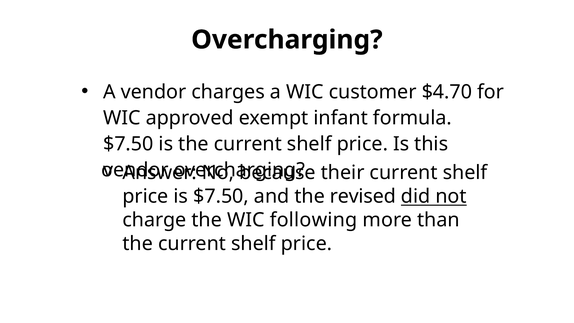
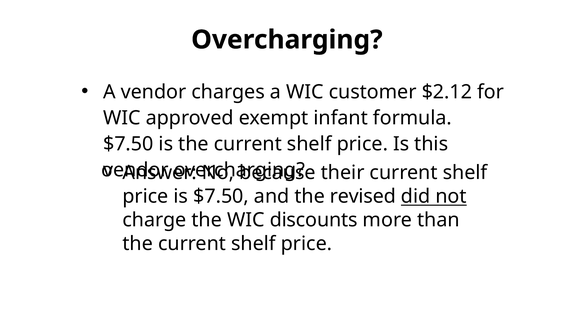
$4.70: $4.70 -> $2.12
following: following -> discounts
